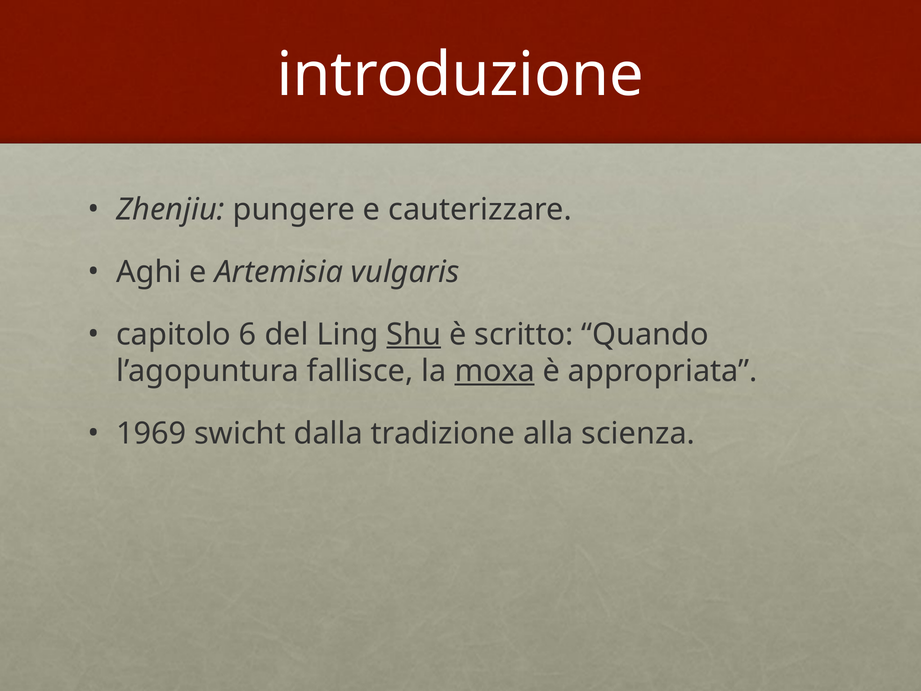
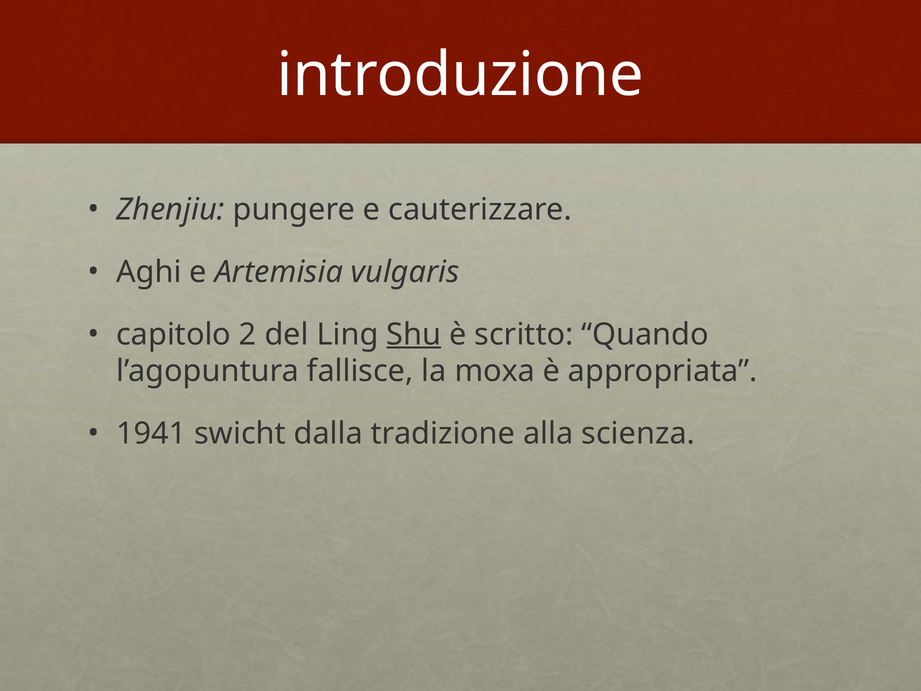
6: 6 -> 2
moxa underline: present -> none
1969: 1969 -> 1941
